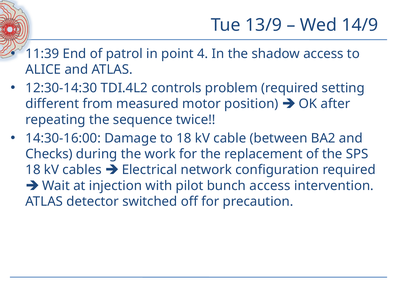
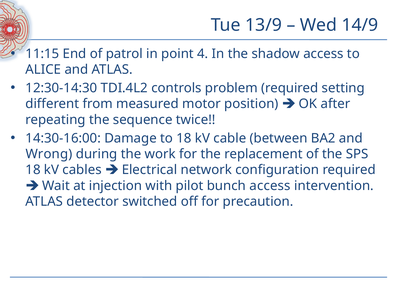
11:39: 11:39 -> 11:15
Checks: Checks -> Wrong
